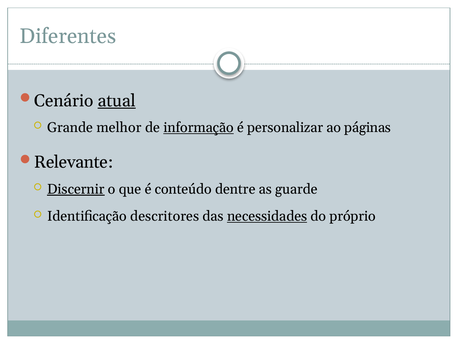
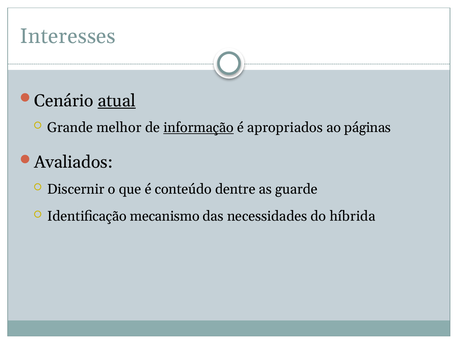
Diferentes: Diferentes -> Interesses
personalizar: personalizar -> apropriados
Relevante: Relevante -> Avaliados
Discernir underline: present -> none
descritores: descritores -> mecanismo
necessidades underline: present -> none
próprio: próprio -> híbrida
